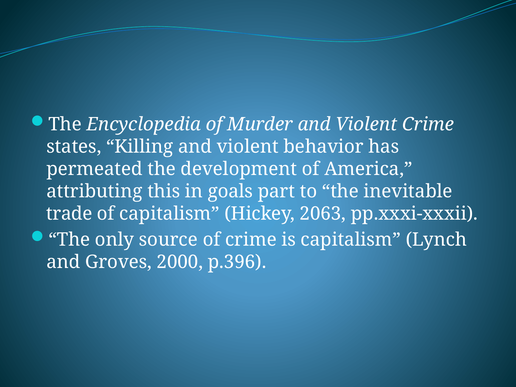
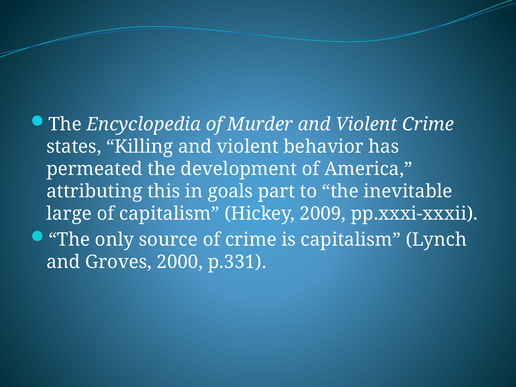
trade: trade -> large
2063: 2063 -> 2009
p.396: p.396 -> p.331
